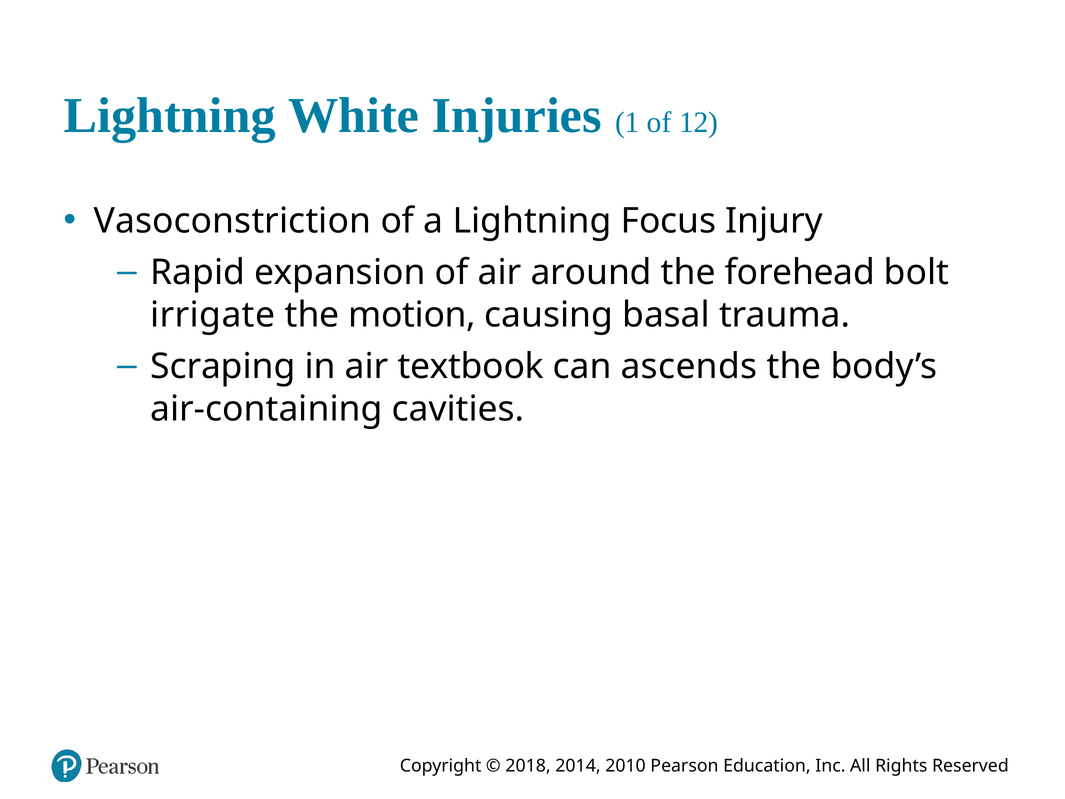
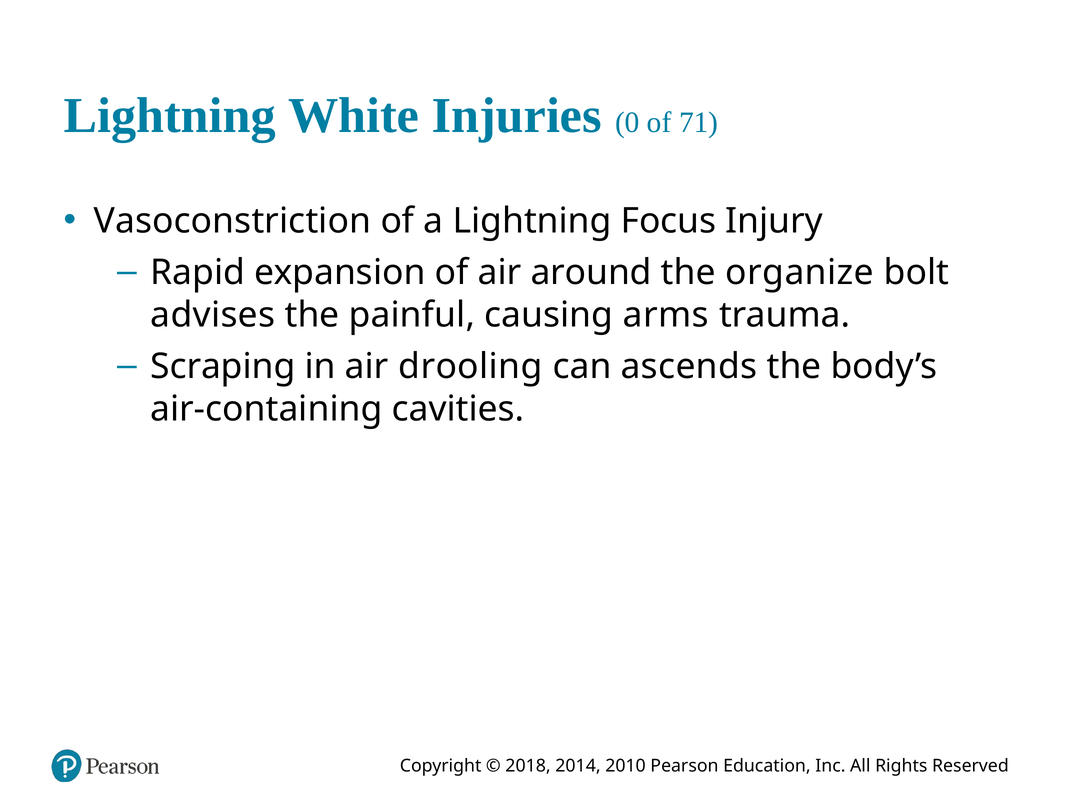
1: 1 -> 0
12: 12 -> 71
forehead: forehead -> organize
irrigate: irrigate -> advises
motion: motion -> painful
basal: basal -> arms
textbook: textbook -> drooling
